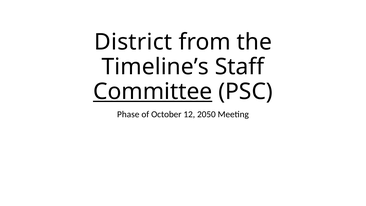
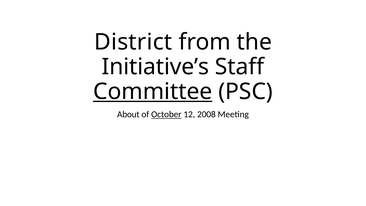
Timeline’s: Timeline’s -> Initiative’s
Phase: Phase -> About
October underline: none -> present
2050: 2050 -> 2008
